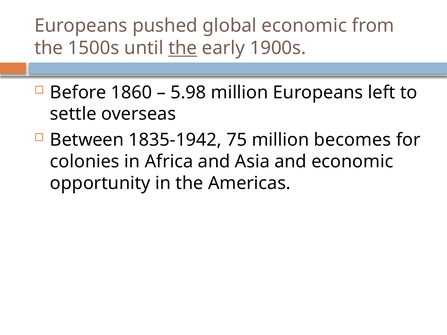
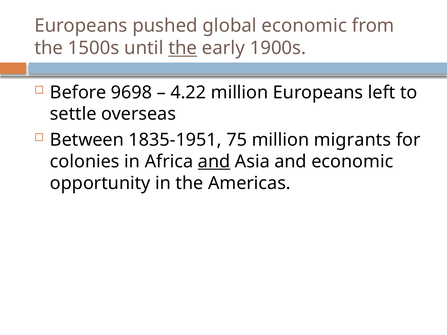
1860: 1860 -> 9698
5.98: 5.98 -> 4.22
1835-1942: 1835-1942 -> 1835-1951
becomes: becomes -> migrants
and at (214, 162) underline: none -> present
